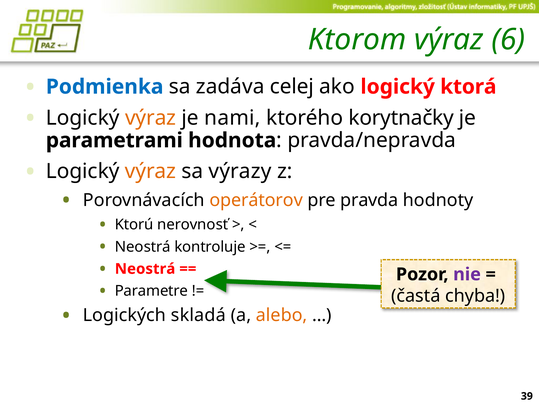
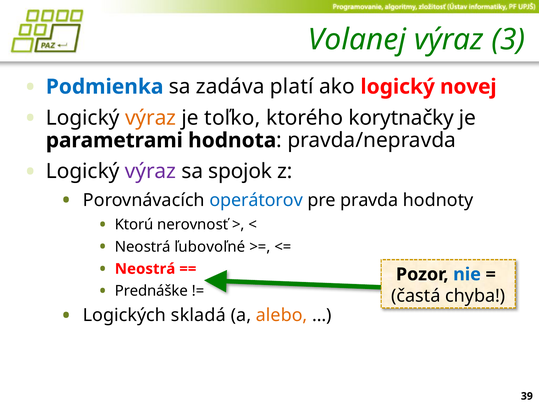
Ktorom: Ktorom -> Volanej
6: 6 -> 3
celej: celej -> platí
ktorá: ktorá -> novej
nami: nami -> toľko
výraz at (151, 172) colour: orange -> purple
výrazy: výrazy -> spojok
operátorov colour: orange -> blue
kontroluje: kontroluje -> ľubovoľné
nie colour: purple -> blue
Parametre: Parametre -> Prednáške
